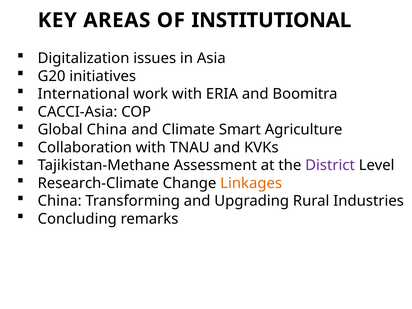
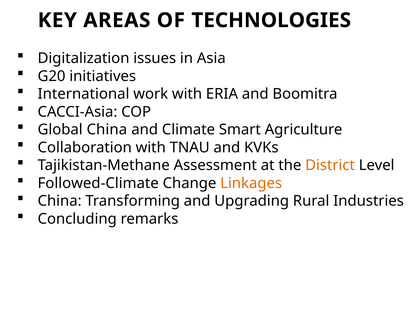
INSTITUTIONAL: INSTITUTIONAL -> TECHNOLOGIES
District colour: purple -> orange
Research-Climate: Research-Climate -> Followed-Climate
